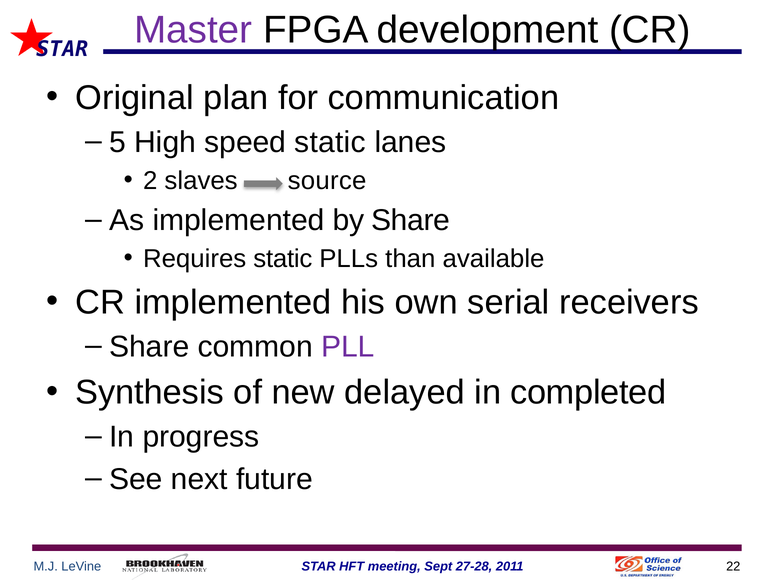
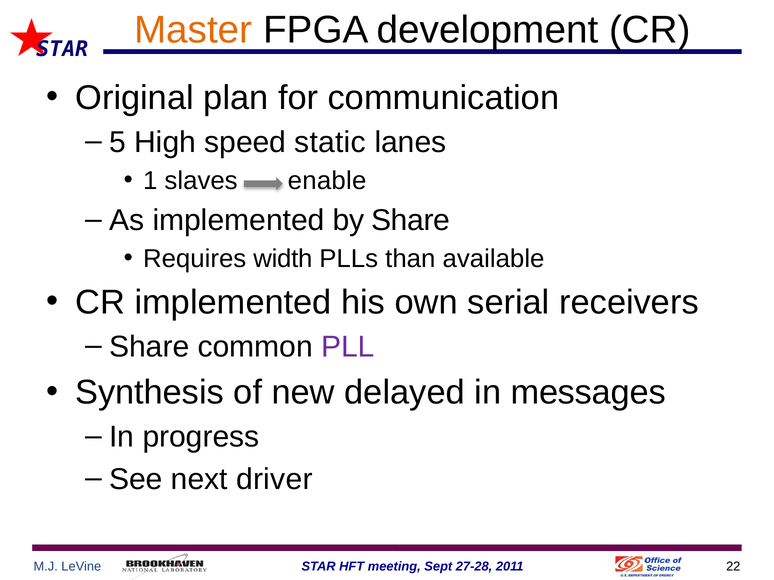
Master colour: purple -> orange
2: 2 -> 1
source: source -> enable
Requires static: static -> width
completed: completed -> messages
future: future -> driver
